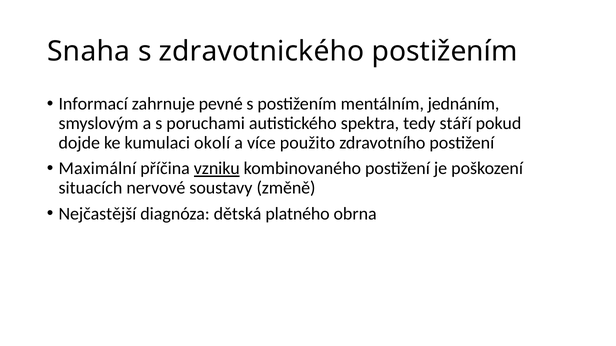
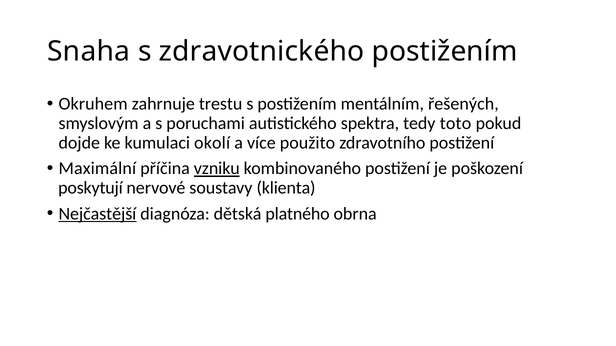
Informací: Informací -> Okruhem
pevné: pevné -> trestu
jednáním: jednáním -> řešených
stáří: stáří -> toto
situacích: situacích -> poskytují
změně: změně -> klienta
Nejčastější underline: none -> present
